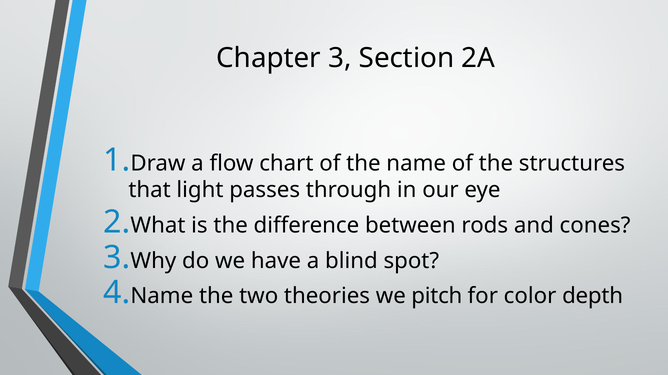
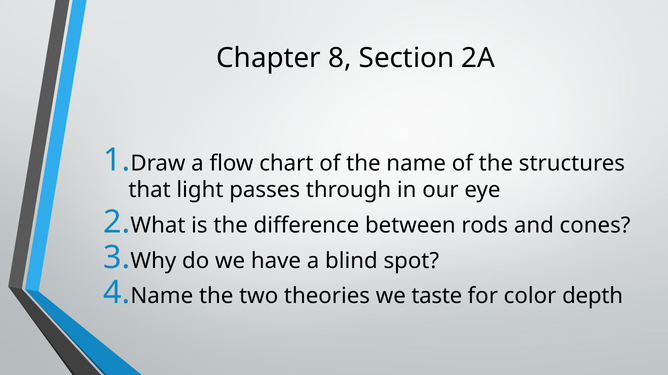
Chapter 3: 3 -> 8
pitch: pitch -> taste
